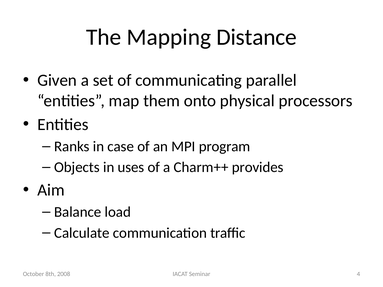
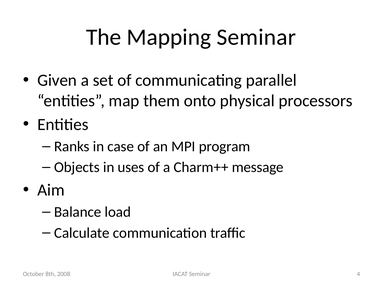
Mapping Distance: Distance -> Seminar
provides: provides -> message
